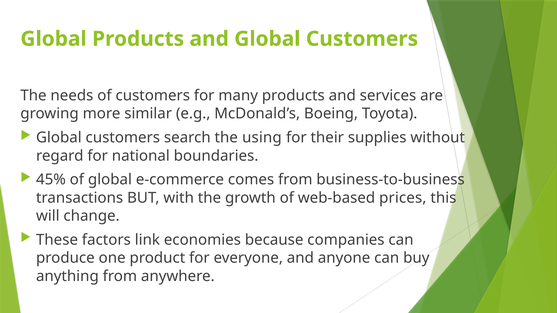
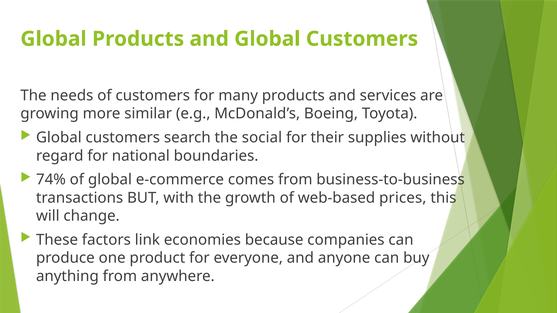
using: using -> social
45%: 45% -> 74%
